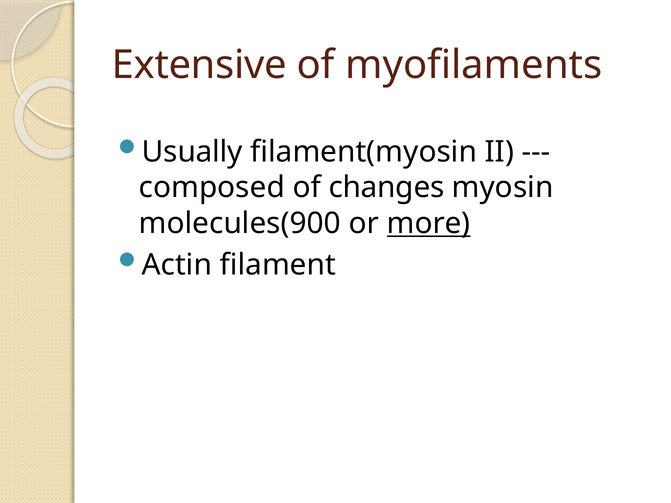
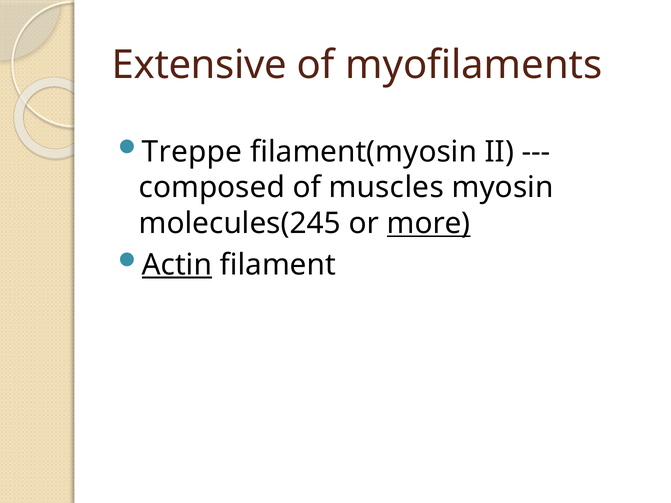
Usually: Usually -> Treppe
changes: changes -> muscles
molecules(900: molecules(900 -> molecules(245
Actin underline: none -> present
